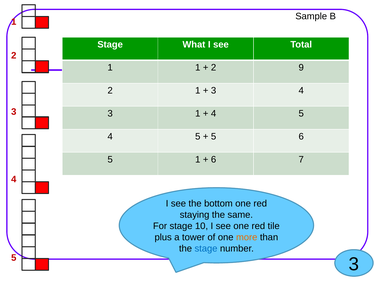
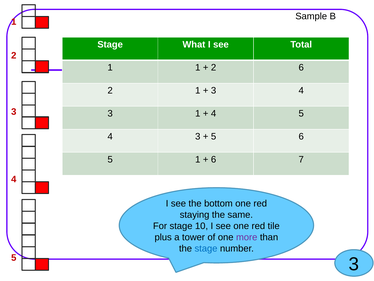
2 9: 9 -> 6
5 at (198, 136): 5 -> 3
more colour: orange -> purple
